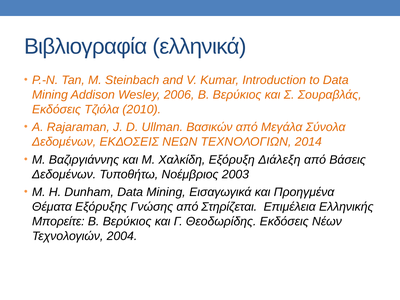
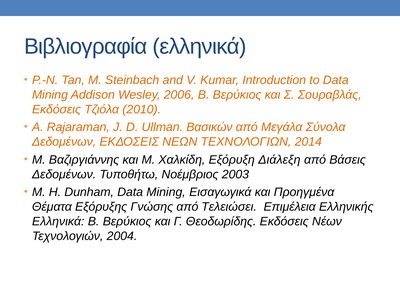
Στηρίζεται: Στηρίζεται -> Τελειώσει
Μπορείτε at (58, 221): Μπορείτε -> Ελληνικά
